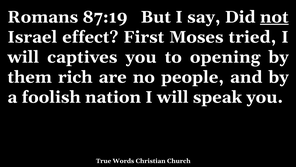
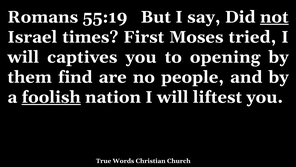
87:19: 87:19 -> 55:19
effect: effect -> times
rich: rich -> find
foolish underline: none -> present
speak: speak -> liftest
